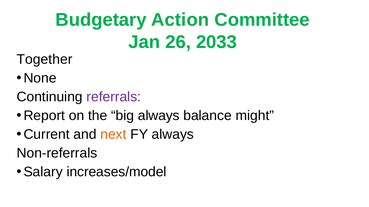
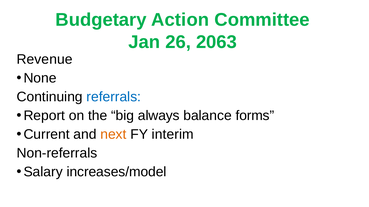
2033: 2033 -> 2063
Together: Together -> Revenue
referrals colour: purple -> blue
might: might -> forms
FY always: always -> interim
